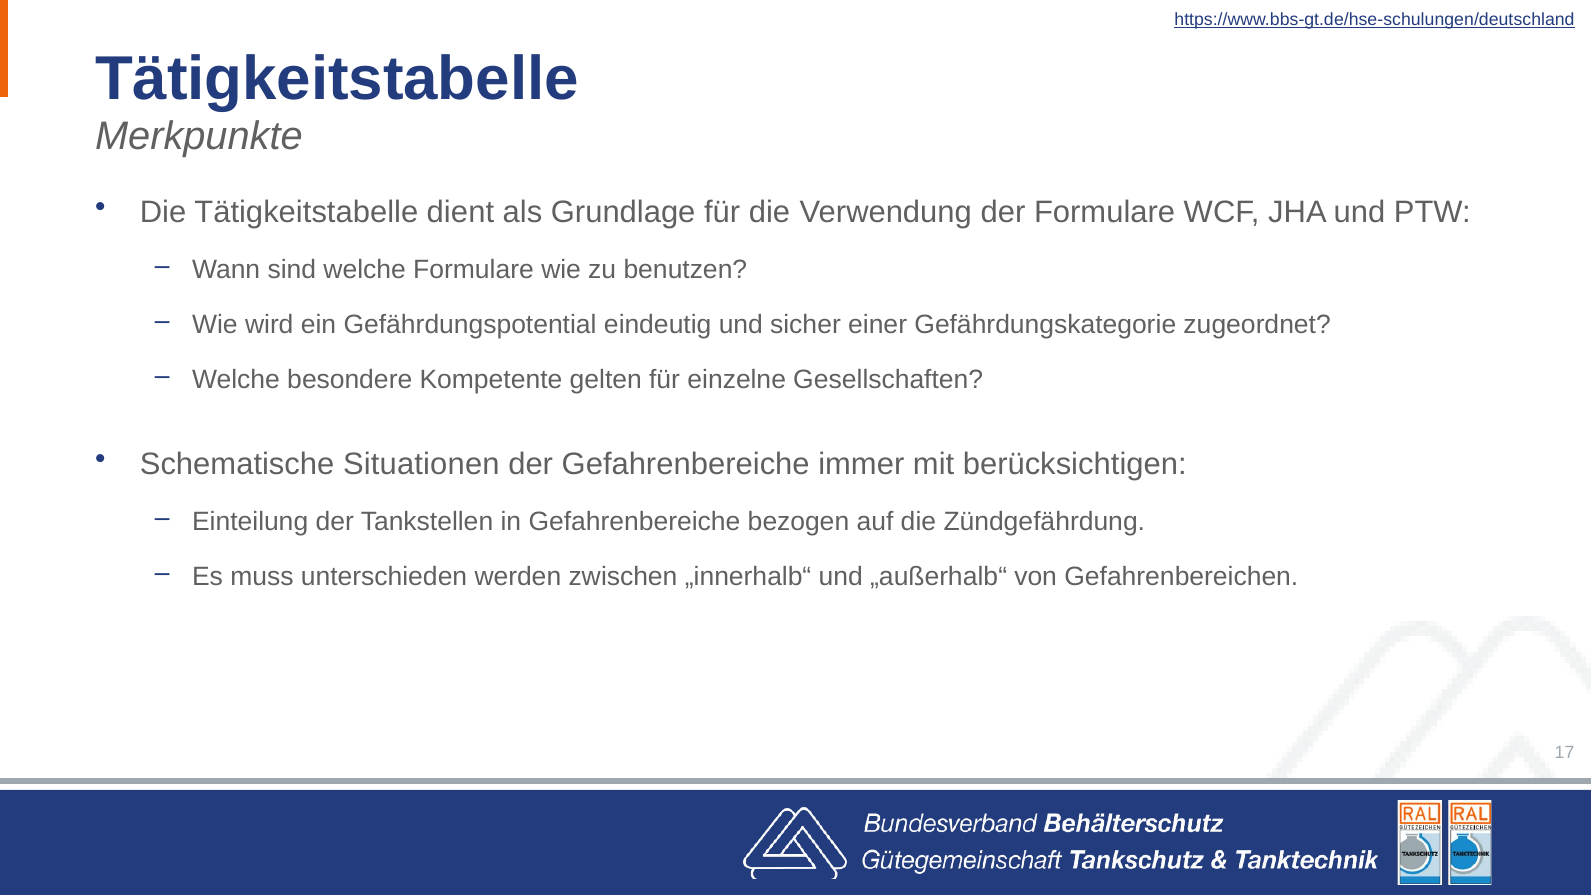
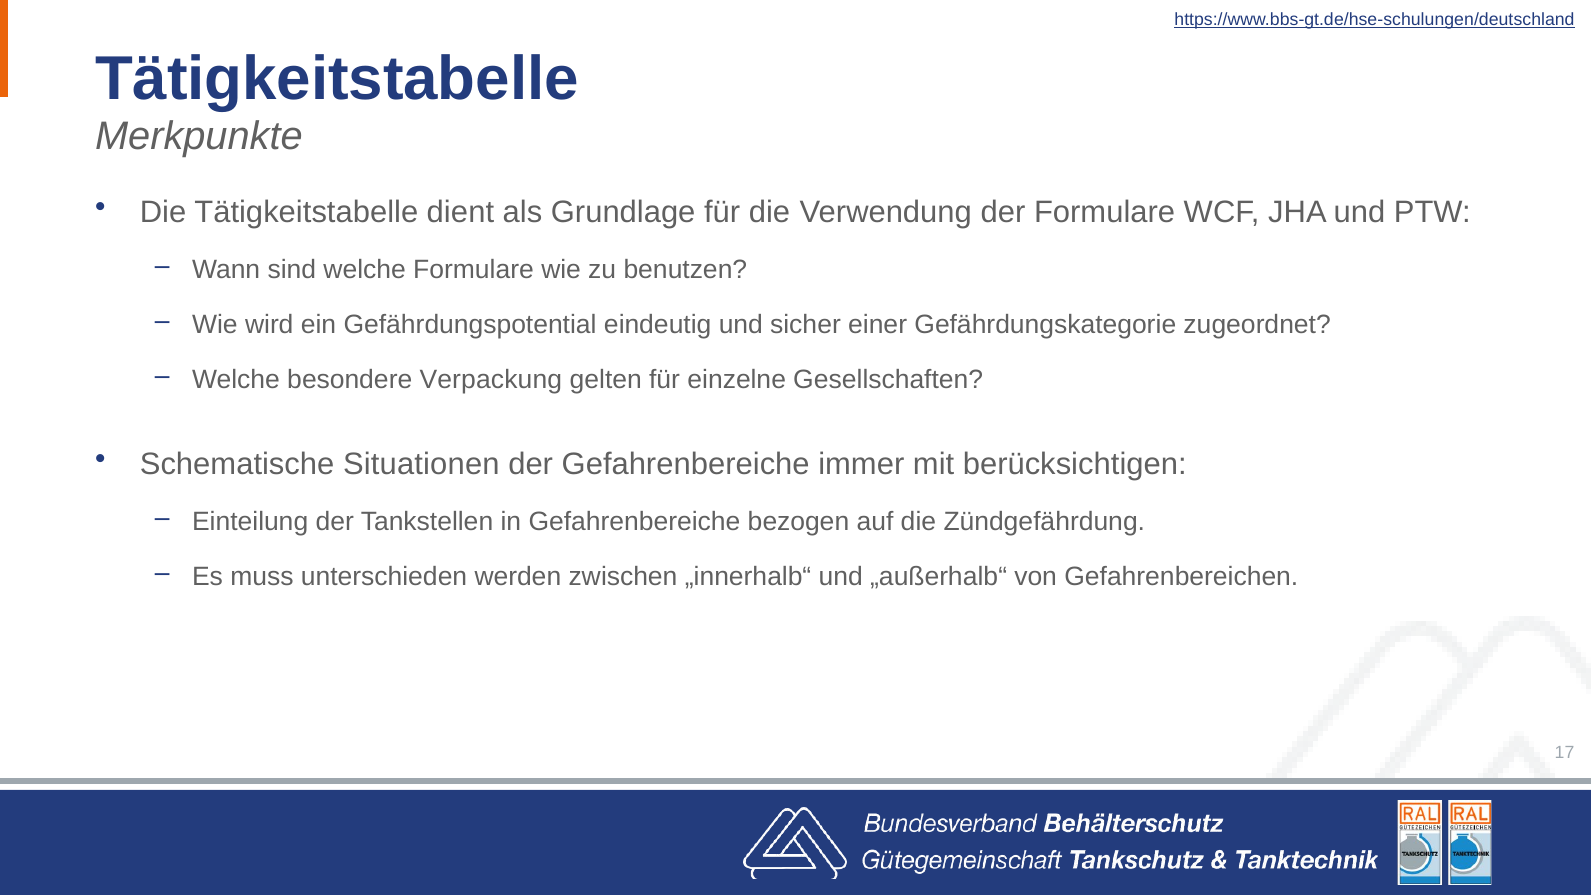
Kompetente: Kompetente -> Verpackung
